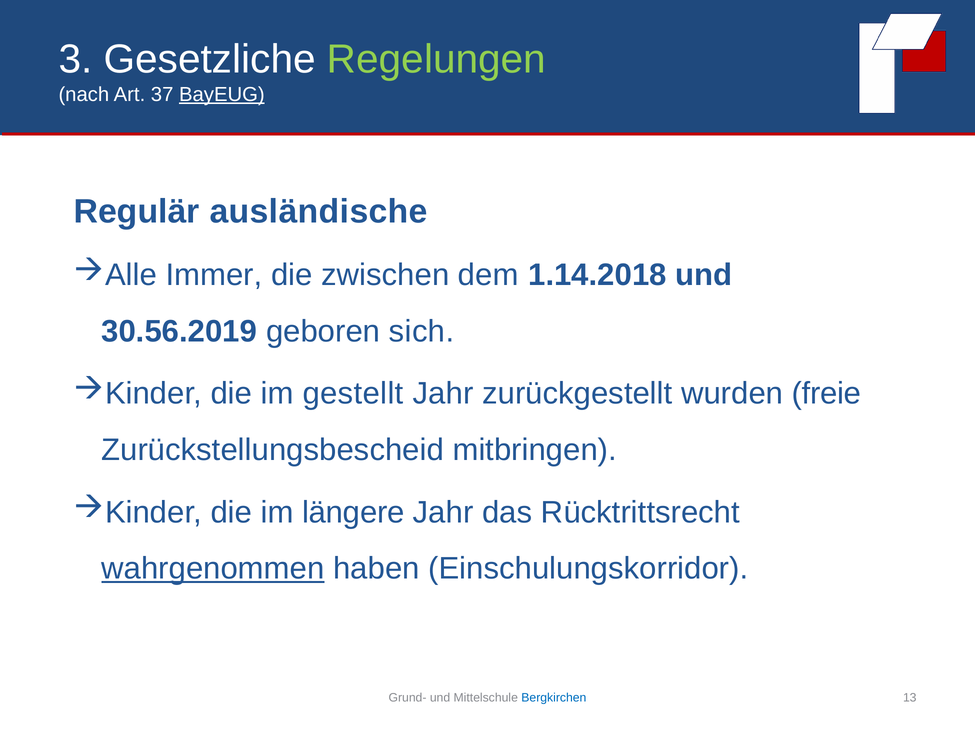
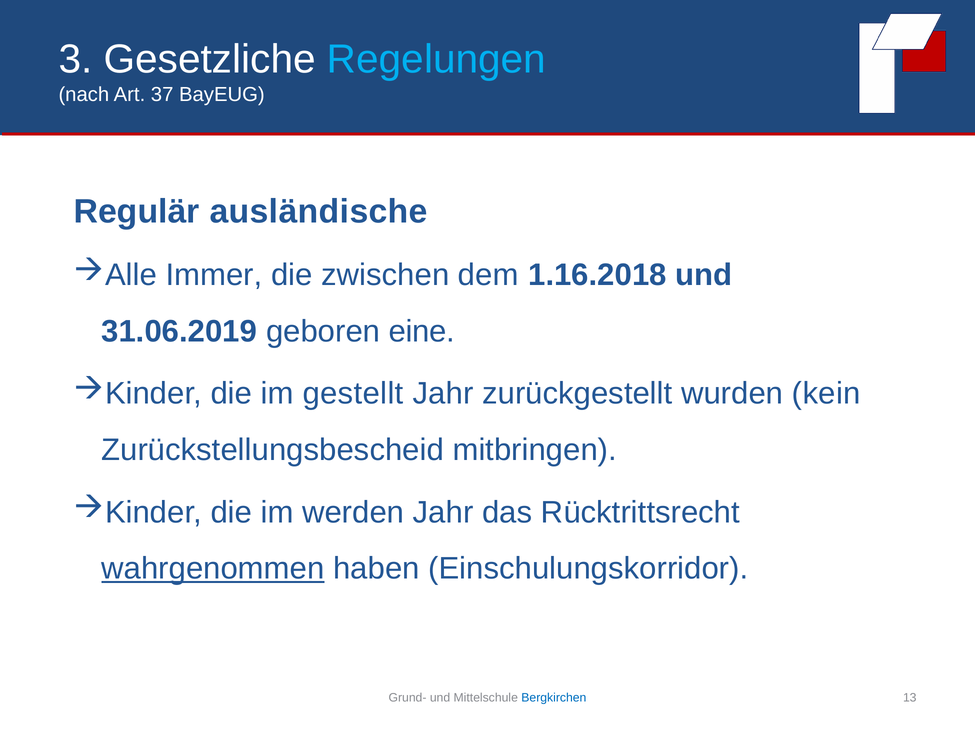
Regelungen colour: light green -> light blue
BayEUG underline: present -> none
1.14.2018: 1.14.2018 -> 1.16.2018
30.56.2019: 30.56.2019 -> 31.06.2019
sich: sich -> eine
freie: freie -> kein
längere: längere -> werden
